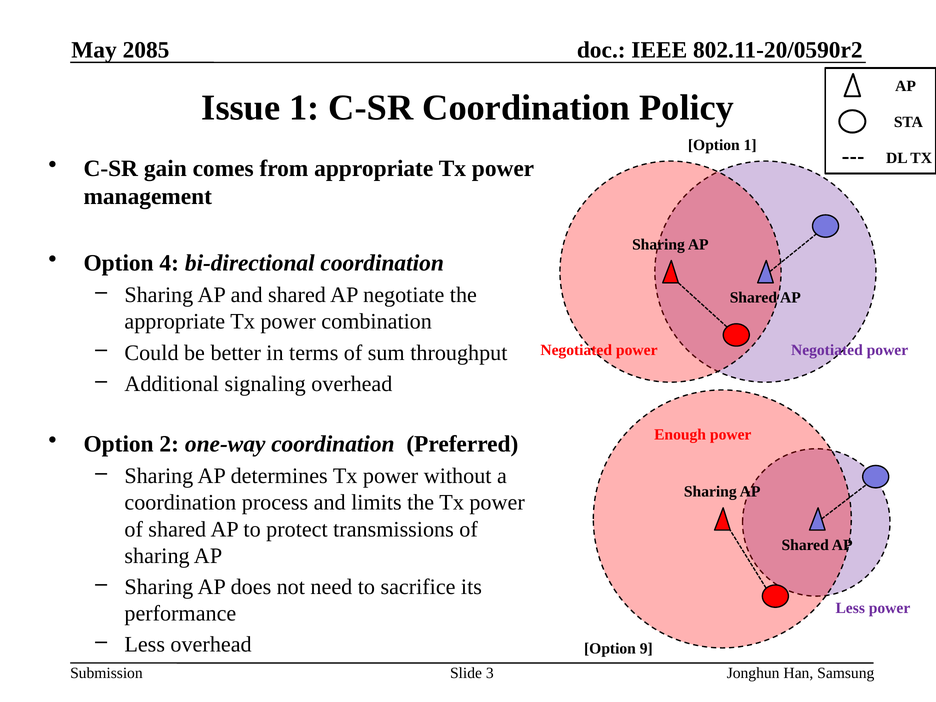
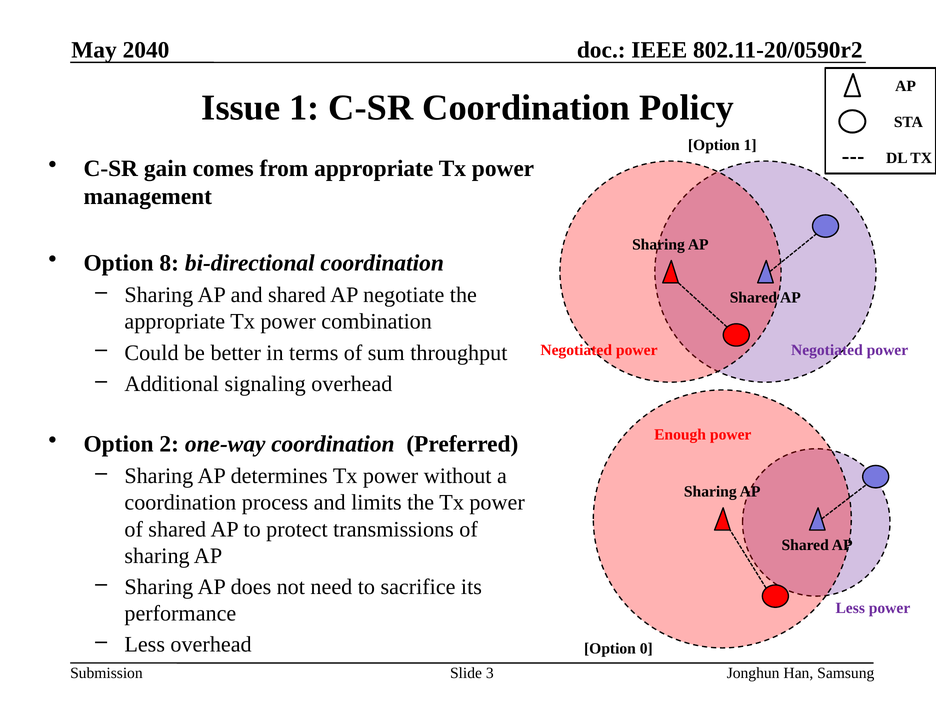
2085: 2085 -> 2040
4: 4 -> 8
9: 9 -> 0
